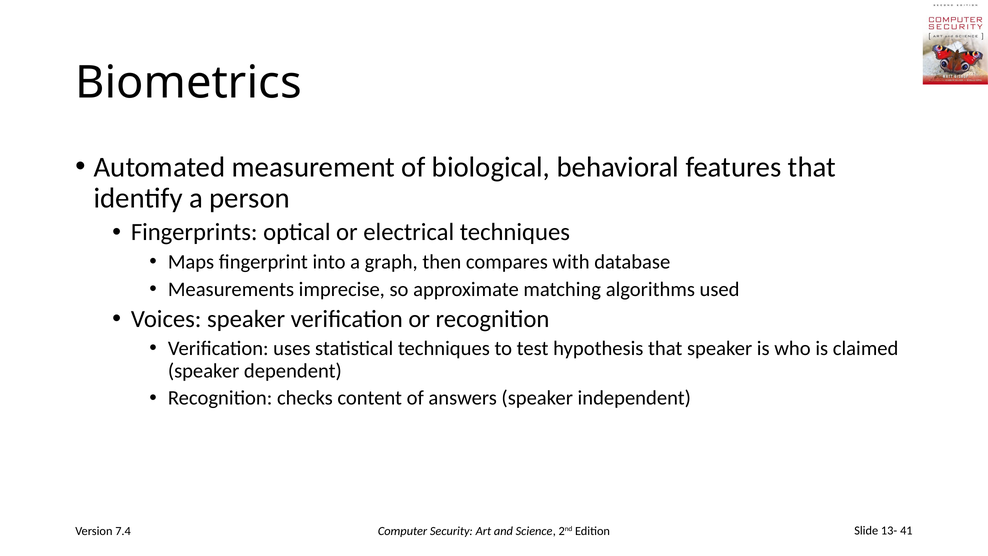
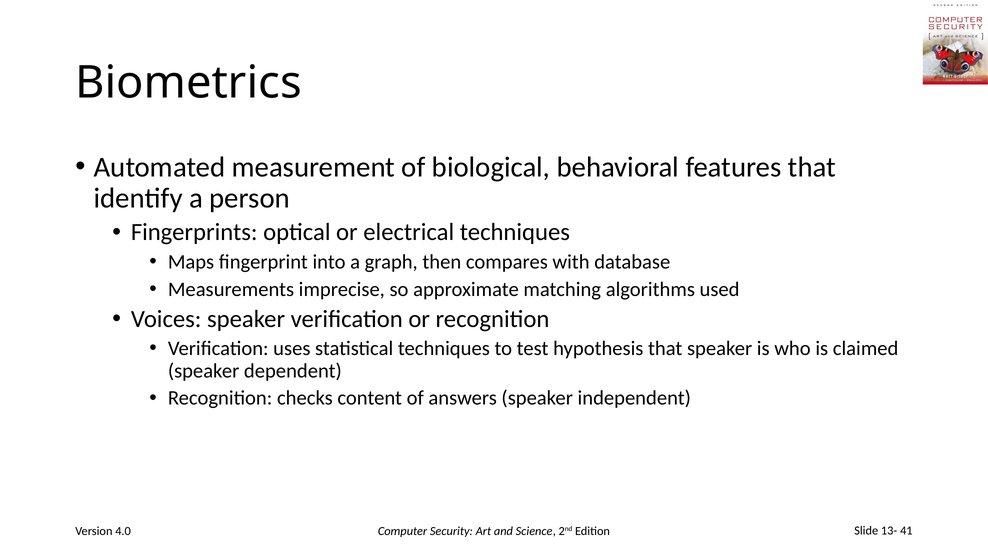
7.4: 7.4 -> 4.0
